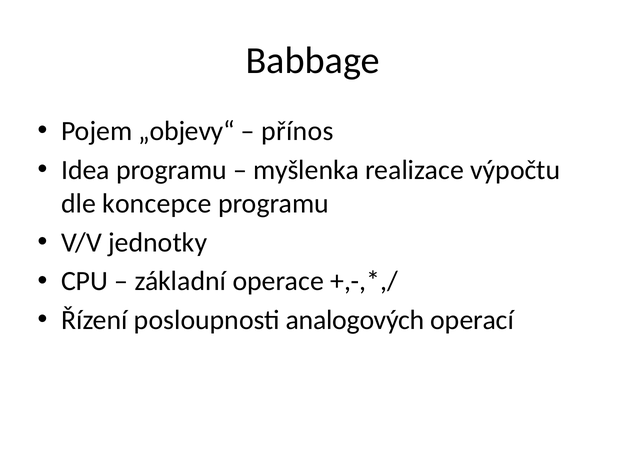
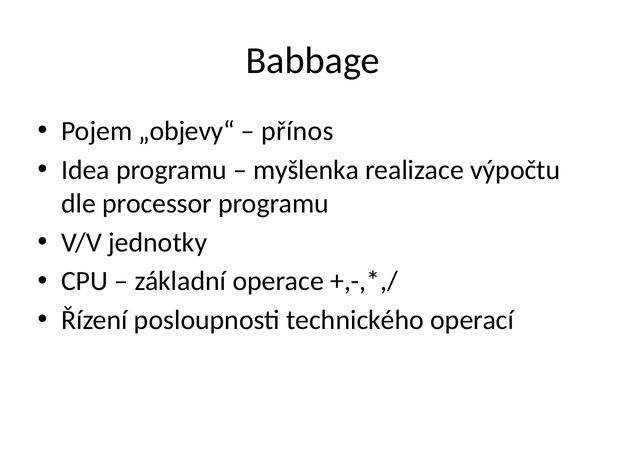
koncepce: koncepce -> processor
analogových: analogových -> technického
